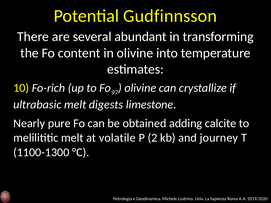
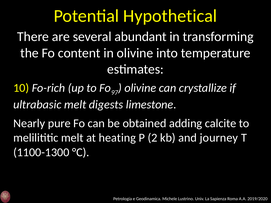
Gudfinnsson: Gudfinnsson -> Hypothetical
volatile: volatile -> heating
